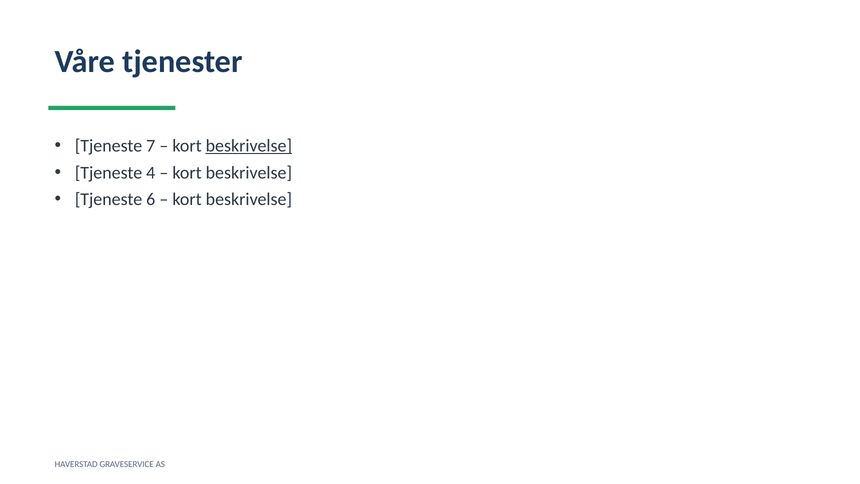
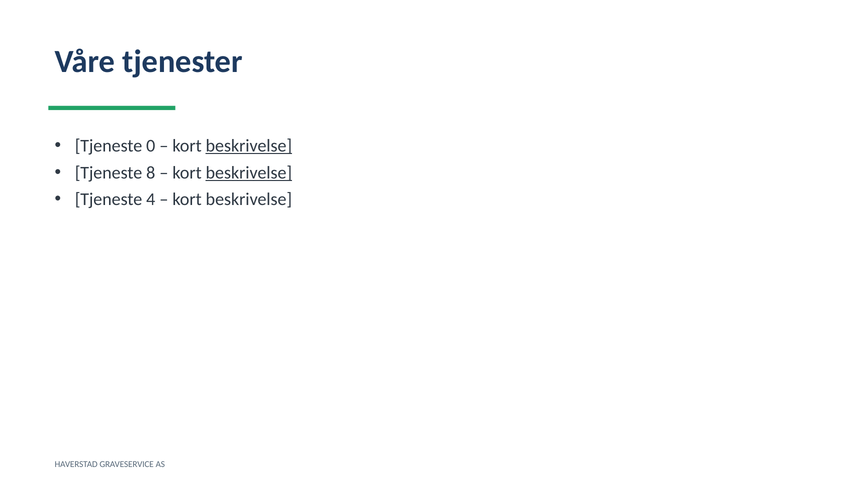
7: 7 -> 0
4: 4 -> 8
beskrivelse at (249, 173) underline: none -> present
6: 6 -> 4
